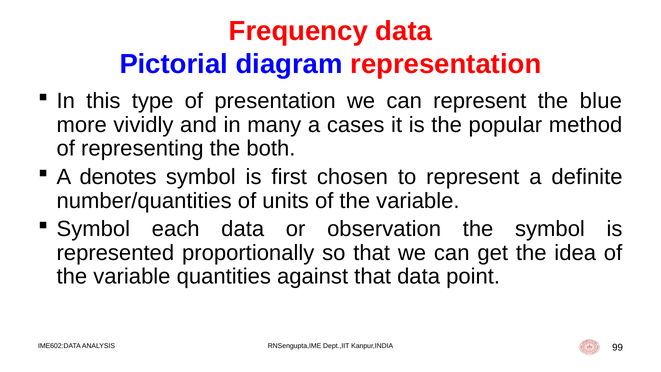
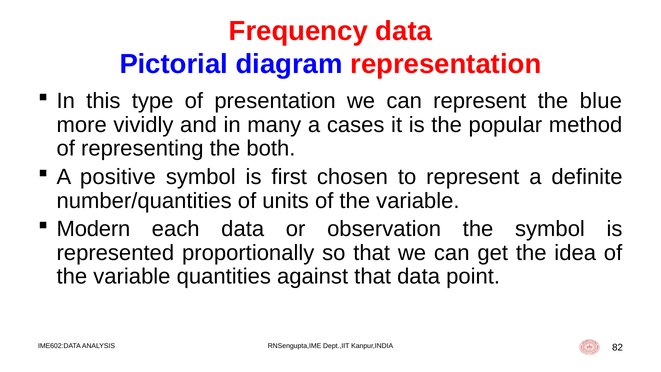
denotes: denotes -> positive
Symbol at (93, 229): Symbol -> Modern
99: 99 -> 82
